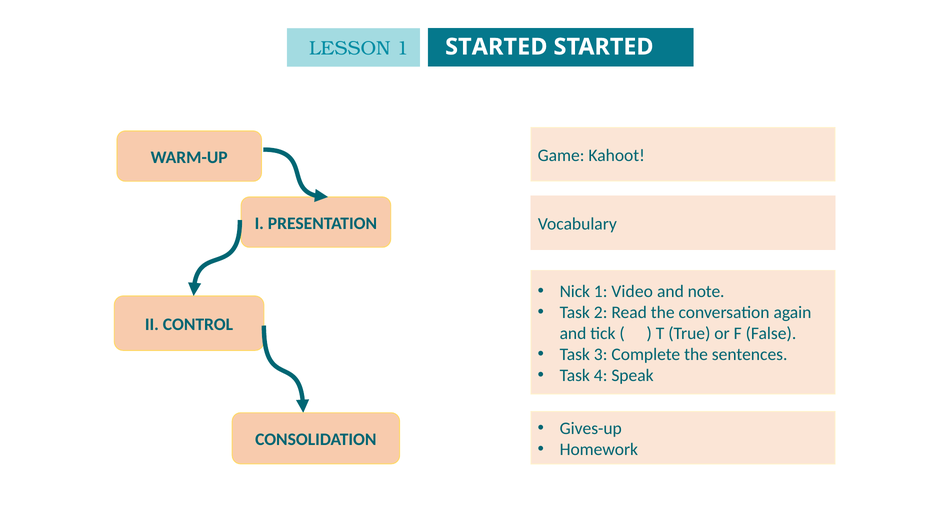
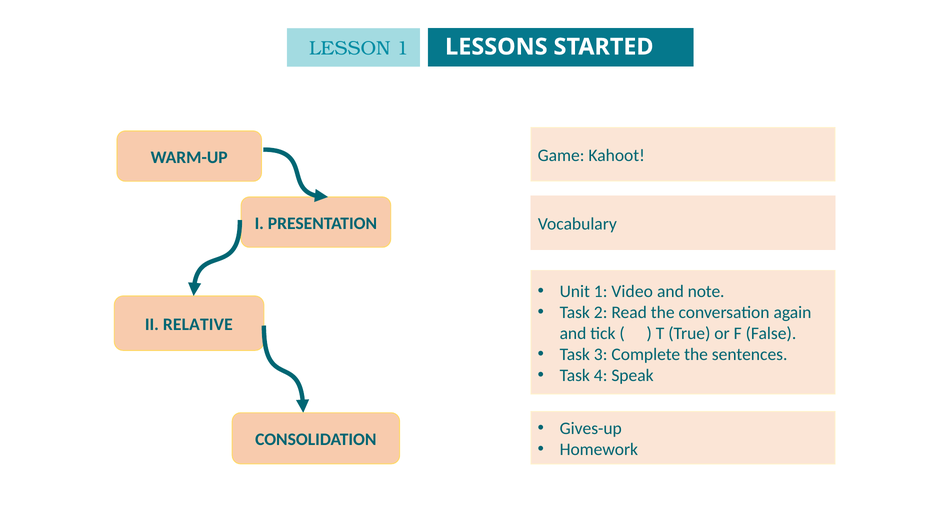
STARTED at (496, 47): STARTED -> LESSONS
Nick: Nick -> Unit
CONTROL: CONTROL -> RELATIVE
